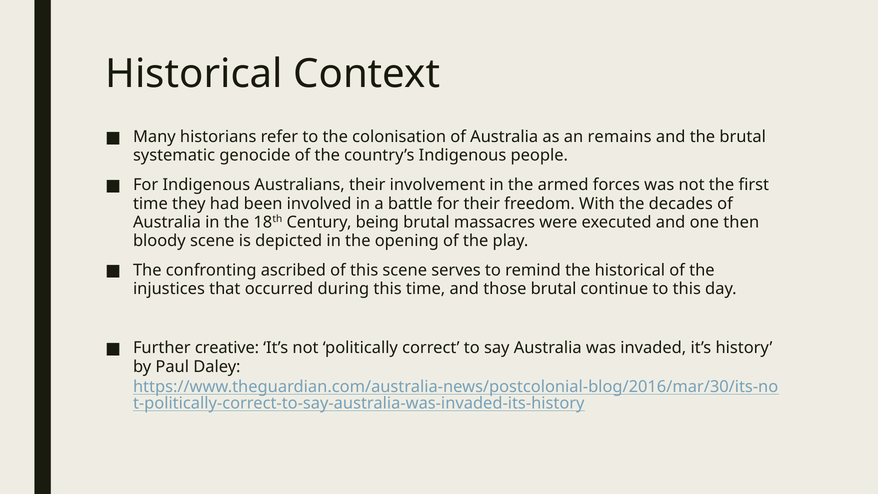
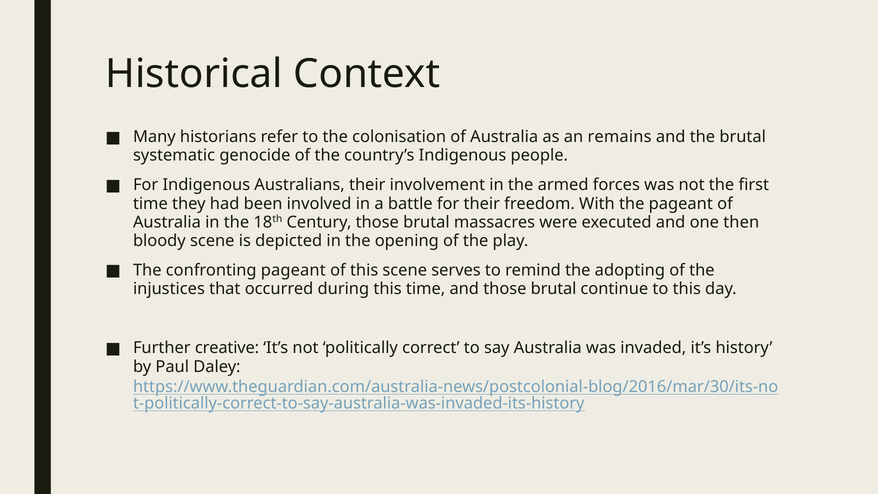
the decades: decades -> pageant
Century being: being -> those
confronting ascribed: ascribed -> pageant
the historical: historical -> adopting
